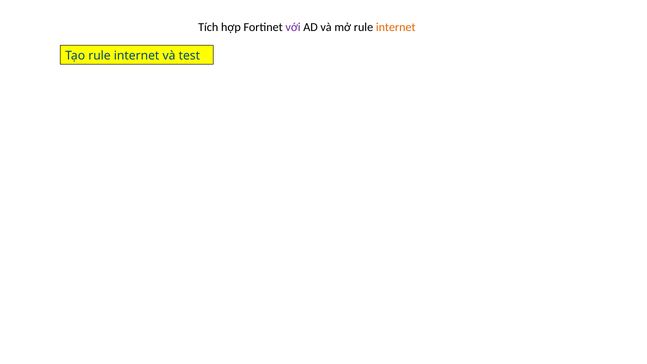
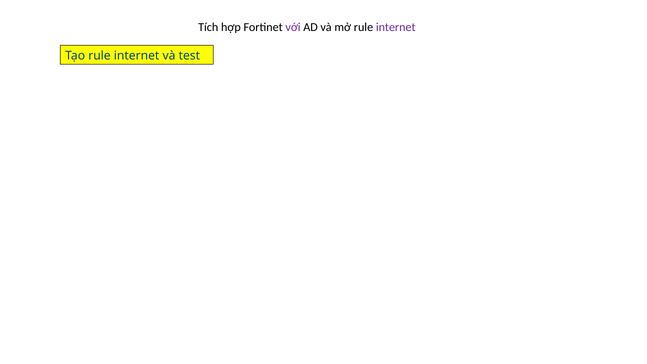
internet at (396, 27) colour: orange -> purple
